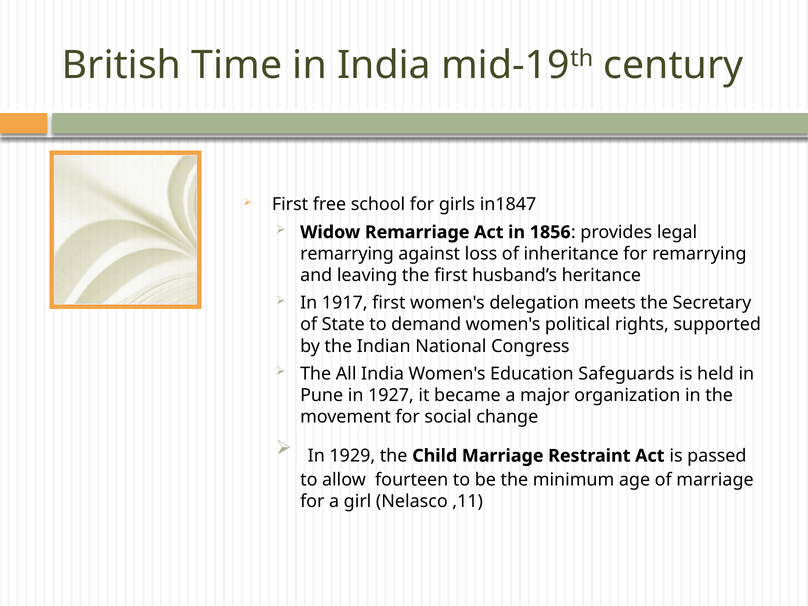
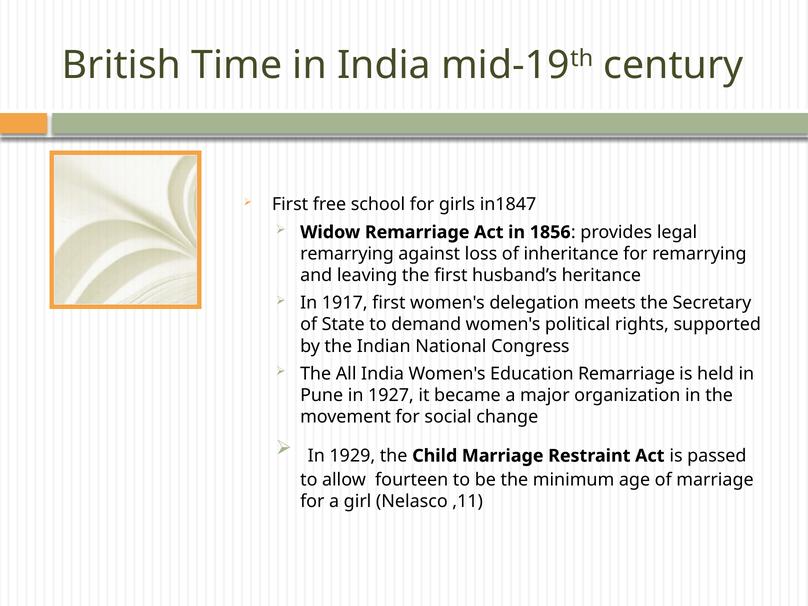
Education Safeguards: Safeguards -> Remarriage
